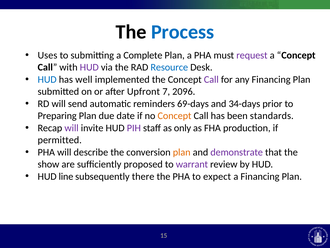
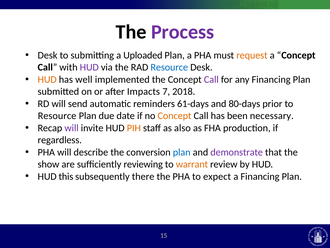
Process colour: blue -> purple
Uses at (48, 55): Uses -> Desk
Complete: Complete -> Uploaded
request colour: purple -> orange
HUD at (47, 79) colour: blue -> orange
Upfront: Upfront -> Impacts
2096: 2096 -> 2018
69-days: 69-days -> 61-days
34-days: 34-days -> 80-days
Preparing at (57, 116): Preparing -> Resource
standards: standards -> necessary
PIH colour: purple -> orange
only: only -> also
permitted: permitted -> regardless
plan at (182, 152) colour: orange -> blue
proposed: proposed -> reviewing
warrant colour: purple -> orange
line: line -> this
